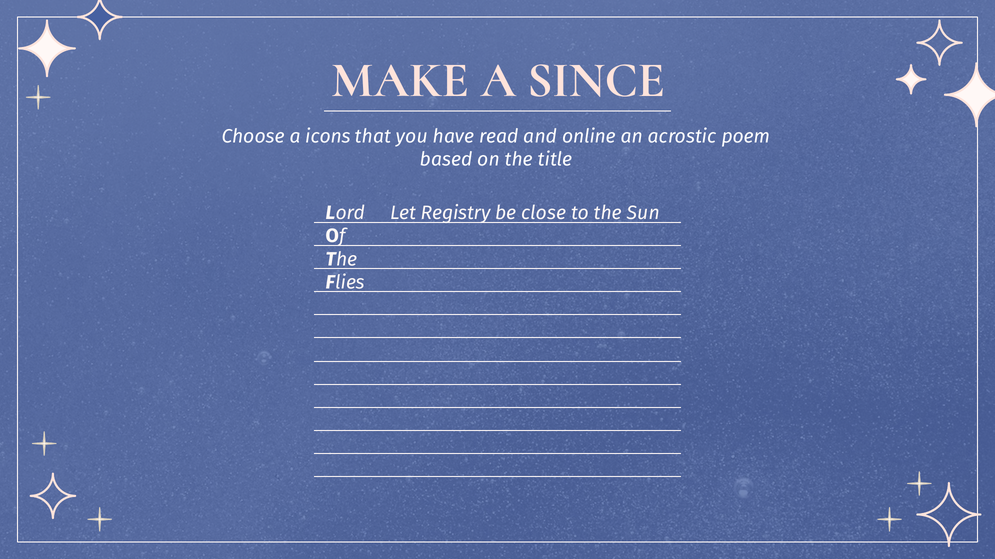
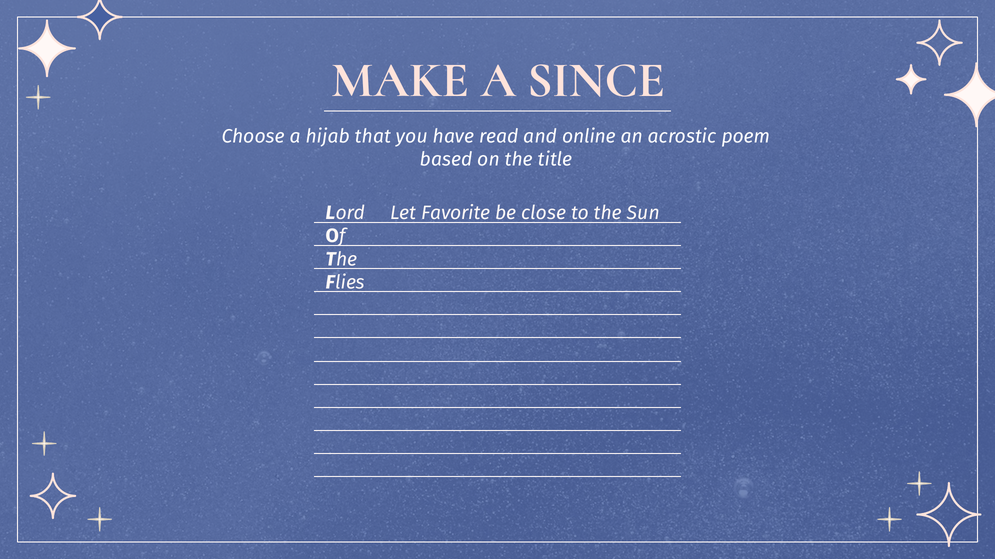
icons: icons -> hijab
Registry: Registry -> Favorite
